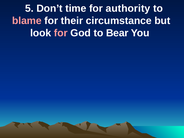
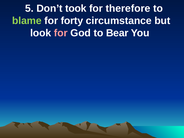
time: time -> took
authority: authority -> therefore
blame colour: pink -> light green
their: their -> forty
